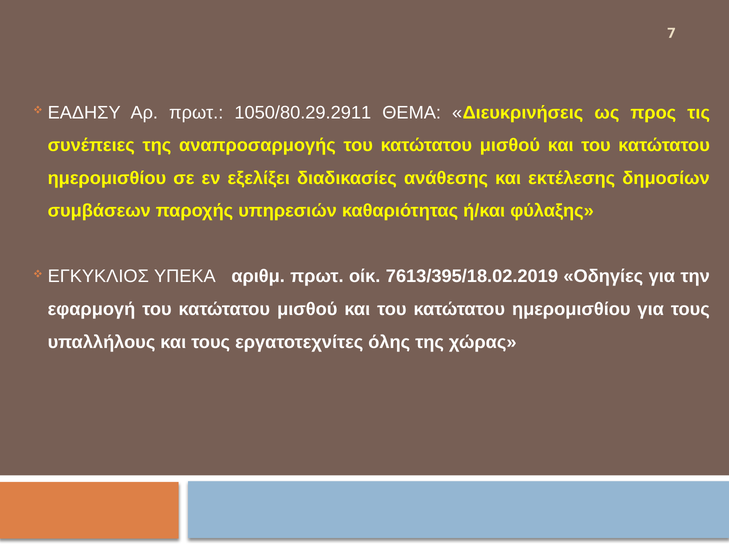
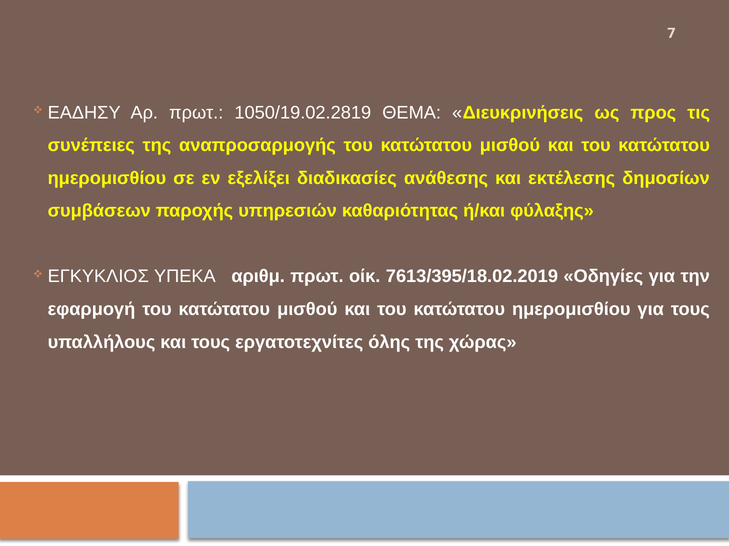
1050/80.29.2911: 1050/80.29.2911 -> 1050/19.02.2819
